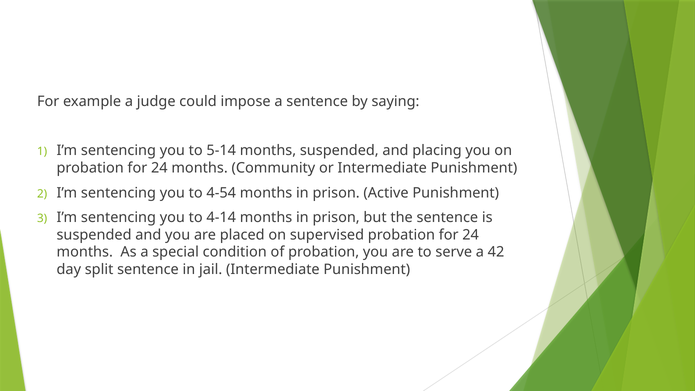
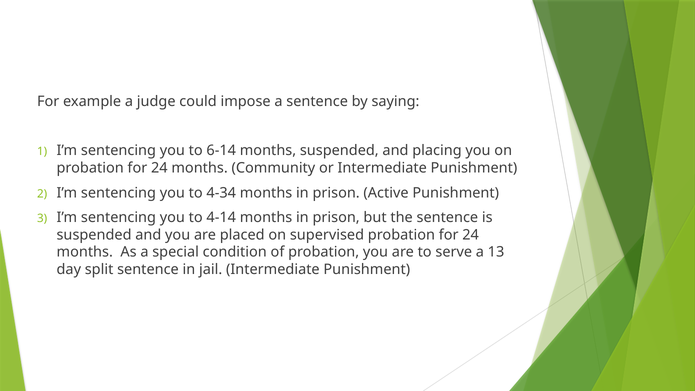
5-14: 5-14 -> 6-14
4-54: 4-54 -> 4-34
42: 42 -> 13
